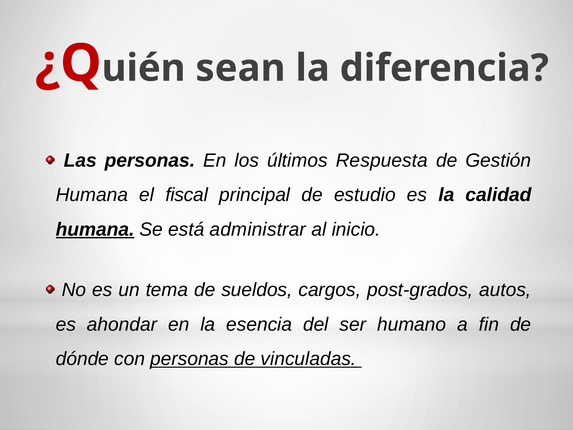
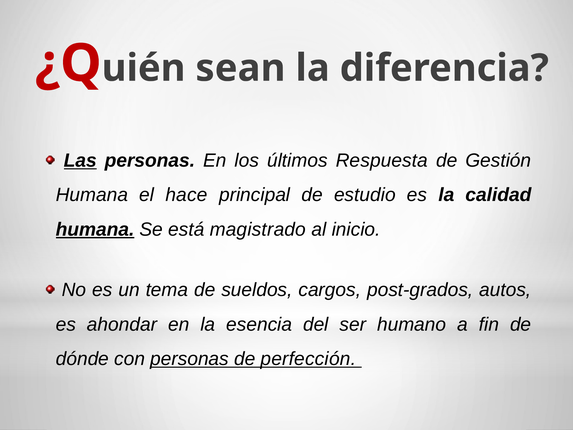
Las underline: none -> present
fiscal: fiscal -> hace
administrar: administrar -> magistrado
vinculadas: vinculadas -> perfección
